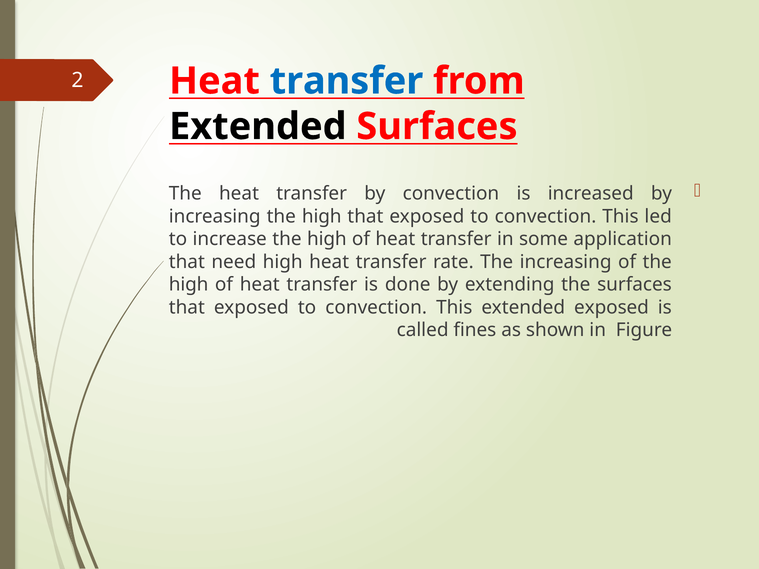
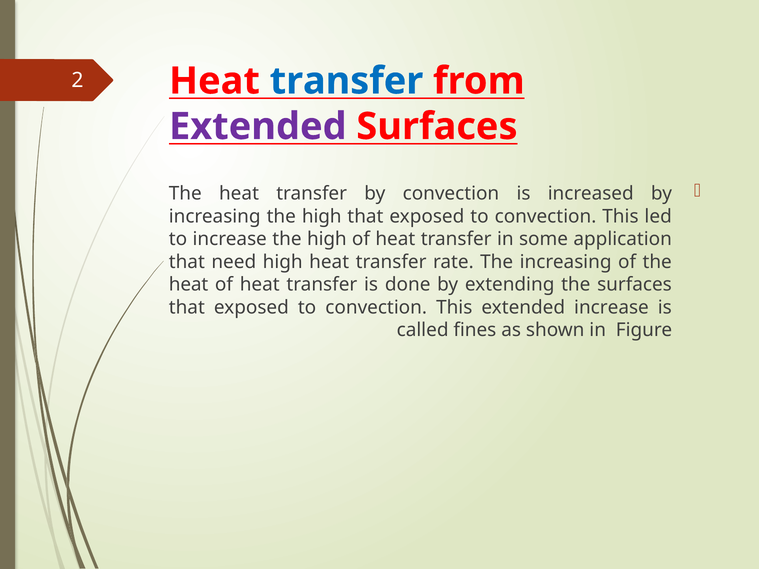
Extended at (258, 127) colour: black -> purple
high at (189, 285): high -> heat
extended exposed: exposed -> increase
